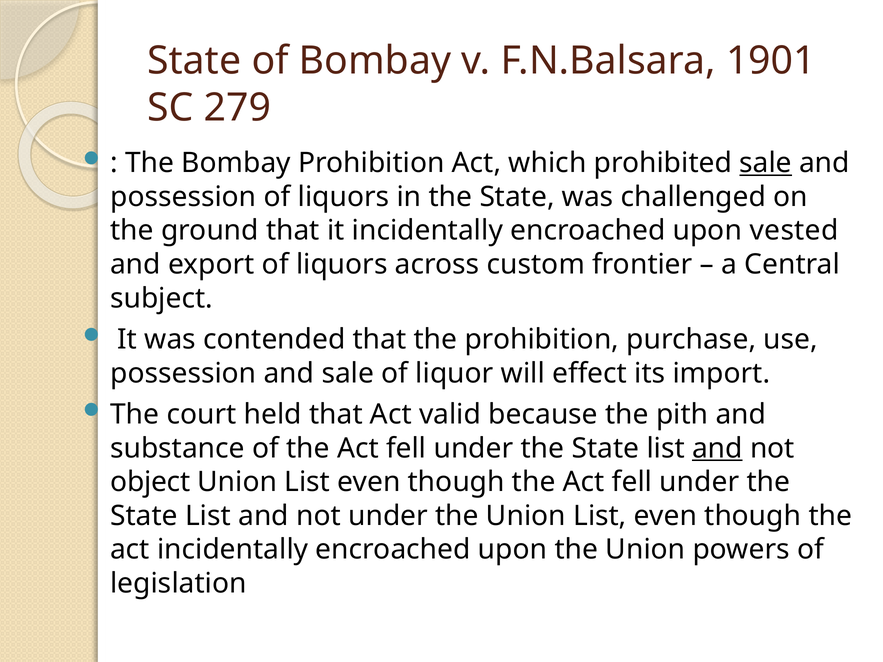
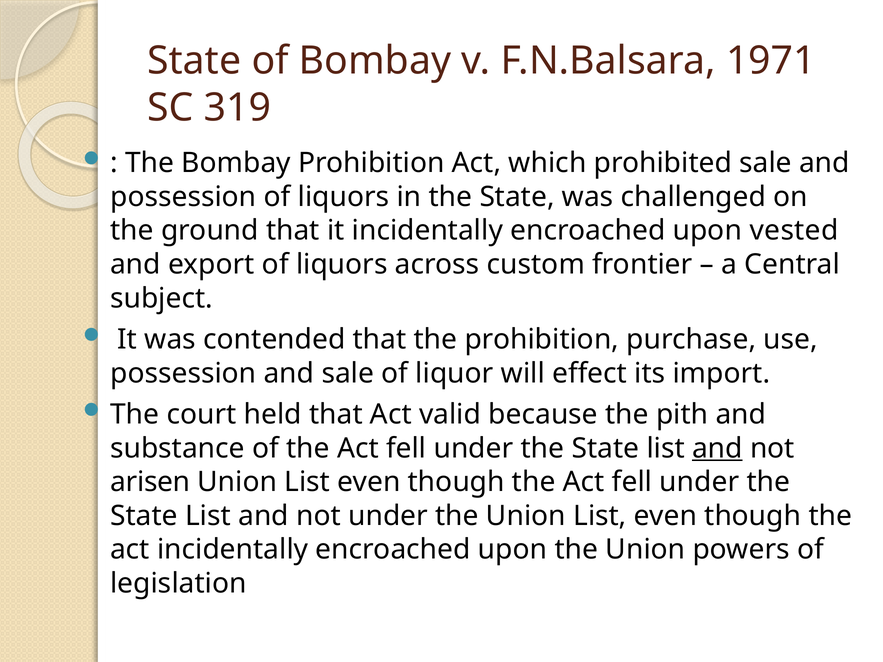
1901: 1901 -> 1971
279: 279 -> 319
sale at (766, 163) underline: present -> none
object: object -> arisen
